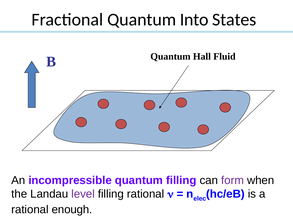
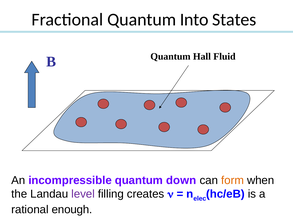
quantum filling: filling -> down
form colour: purple -> orange
filling rational: rational -> creates
